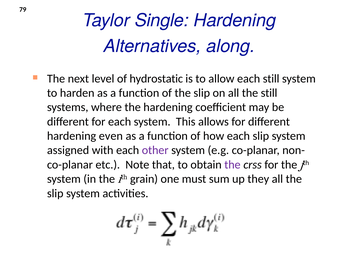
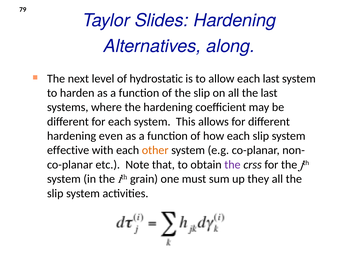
Single: Single -> Slides
each still: still -> last
the still: still -> last
assigned: assigned -> effective
other colour: purple -> orange
